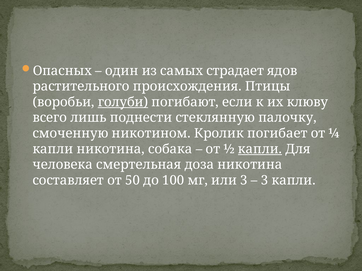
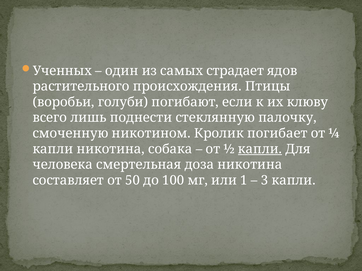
Опасных: Опасных -> Ученных
голуби underline: present -> none
или 3: 3 -> 1
